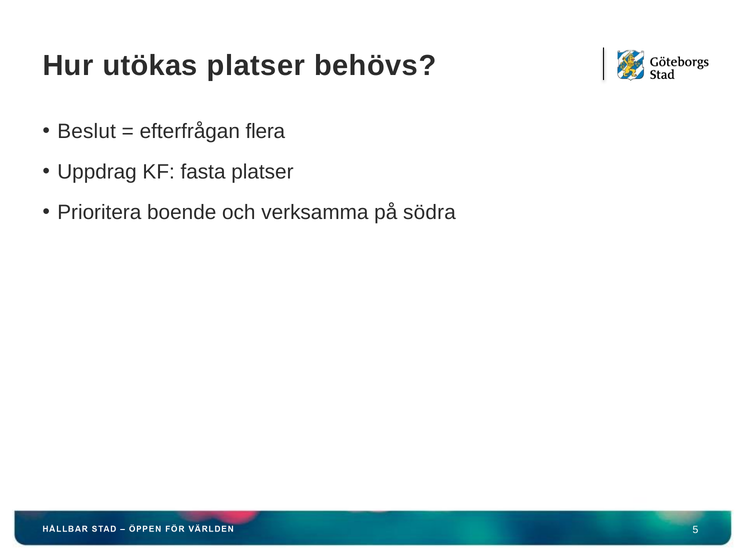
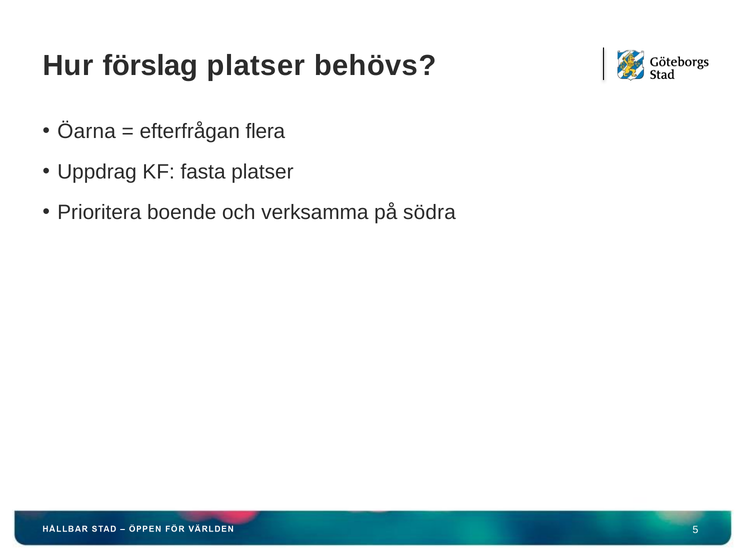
utökas: utökas -> förslag
Beslut: Beslut -> Öarna
